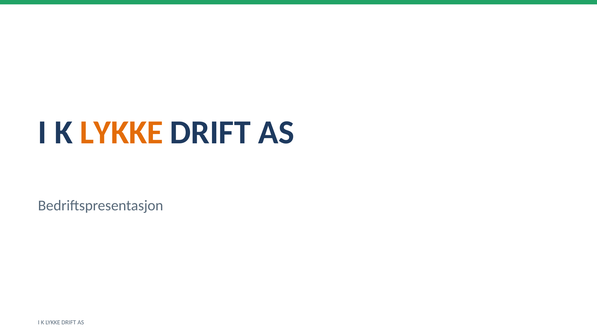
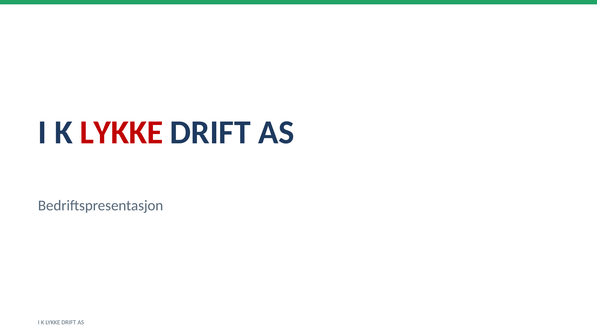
LYKKE at (121, 132) colour: orange -> red
